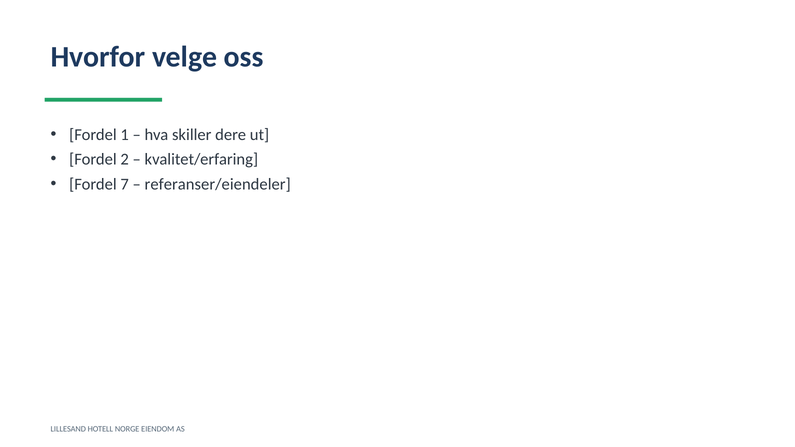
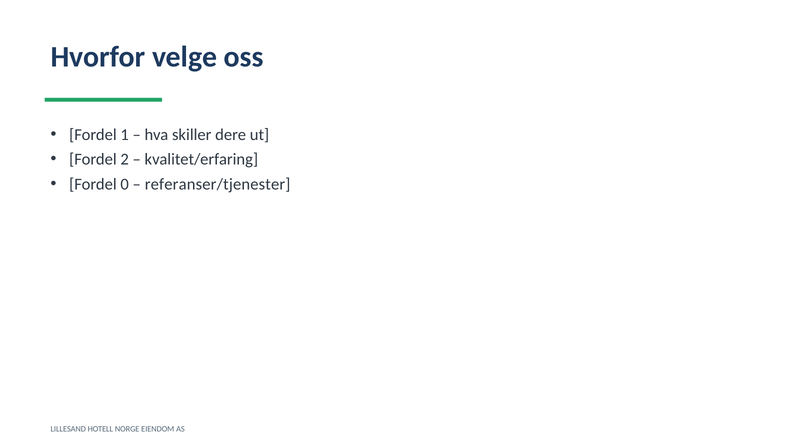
7: 7 -> 0
referanser/eiendeler: referanser/eiendeler -> referanser/tjenester
